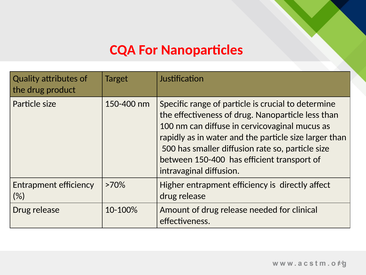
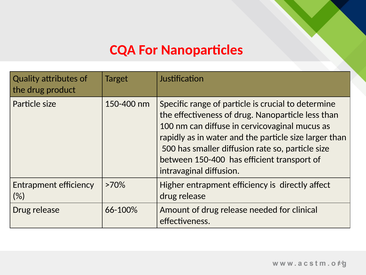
10-100%: 10-100% -> 66-100%
